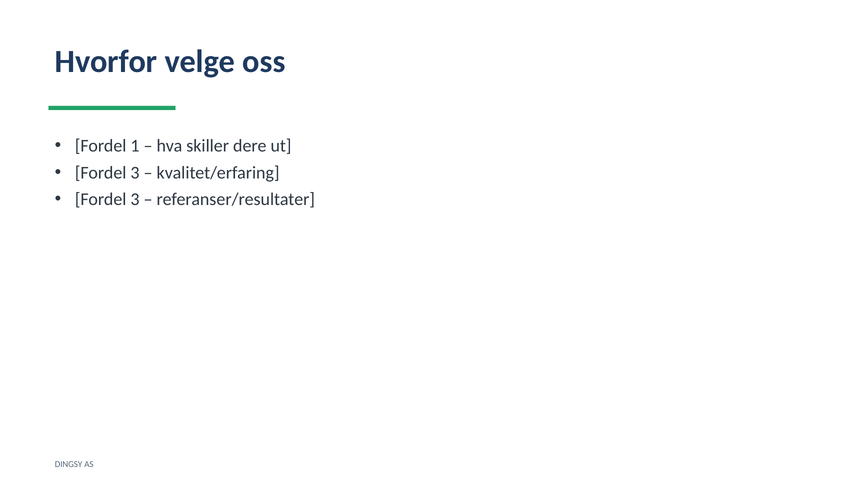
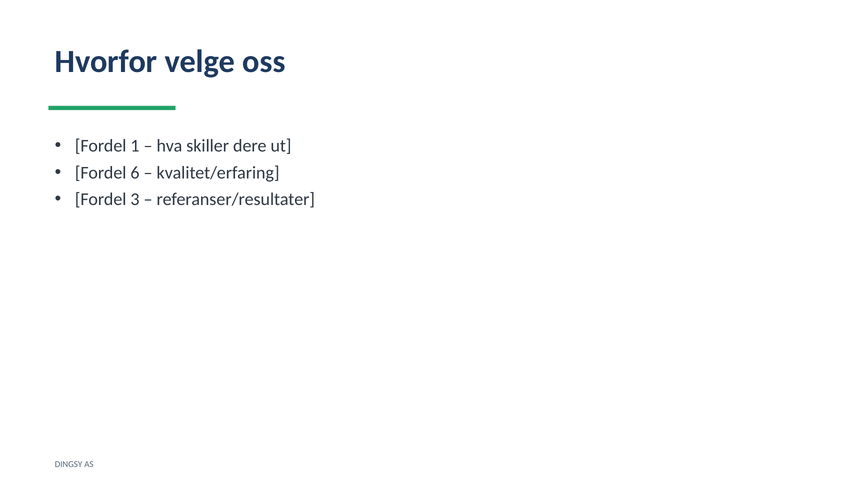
3 at (135, 173): 3 -> 6
